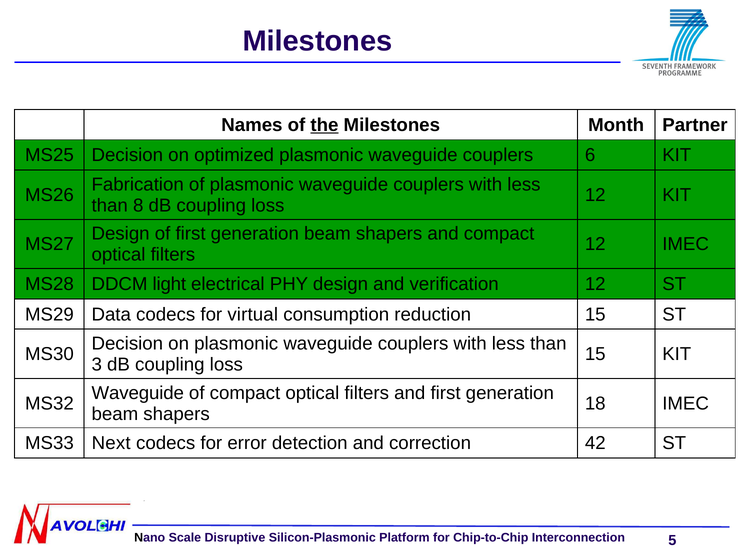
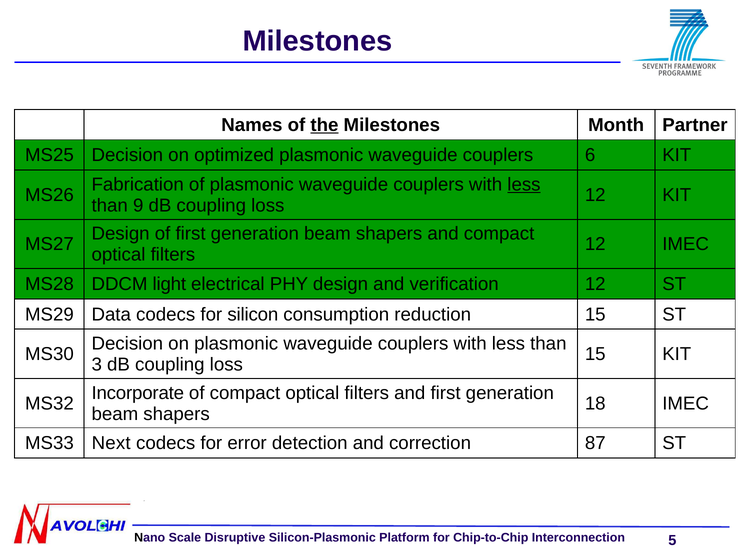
less at (524, 185) underline: none -> present
8: 8 -> 9
virtual: virtual -> silicon
Waveguide at (138, 393): Waveguide -> Incorporate
42: 42 -> 87
